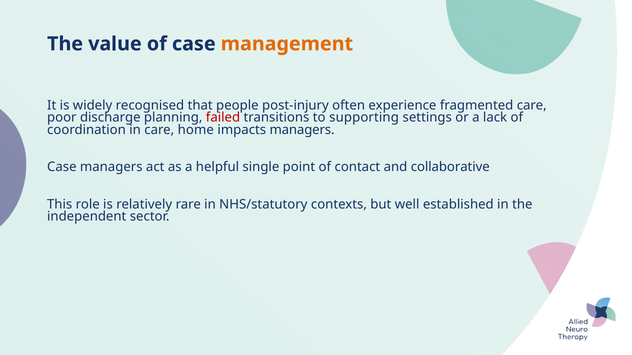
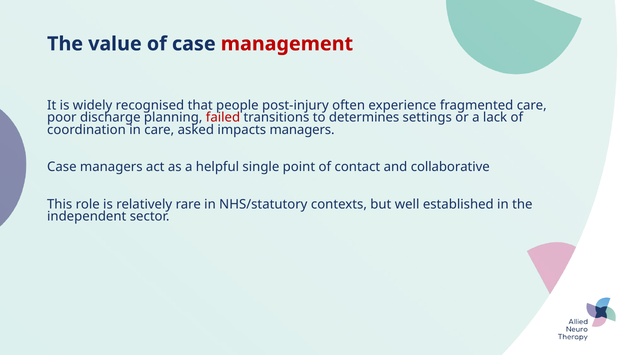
management colour: orange -> red
supporting: supporting -> determines
home: home -> asked
